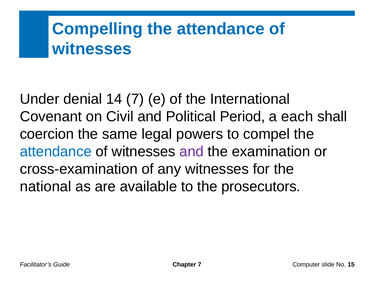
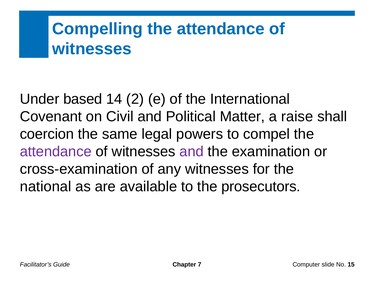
denial: denial -> based
14 7: 7 -> 2
Period: Period -> Matter
each: each -> raise
attendance at (56, 151) colour: blue -> purple
